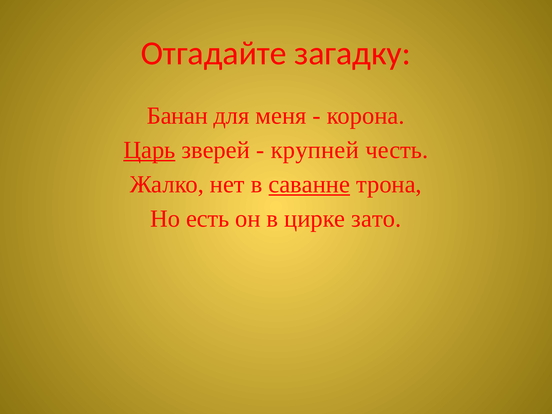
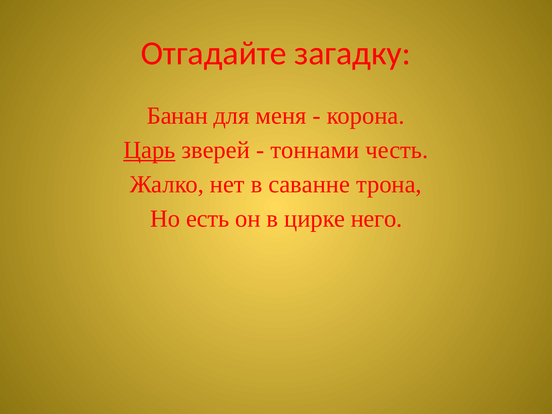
крупней: крупней -> тоннами
саванне underline: present -> none
зато: зато -> него
